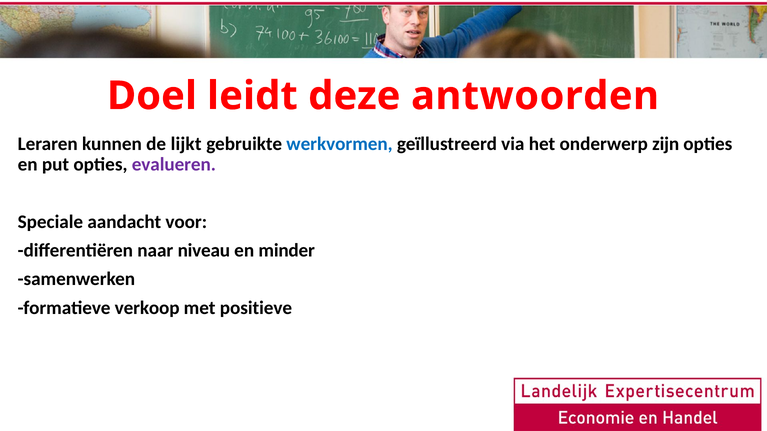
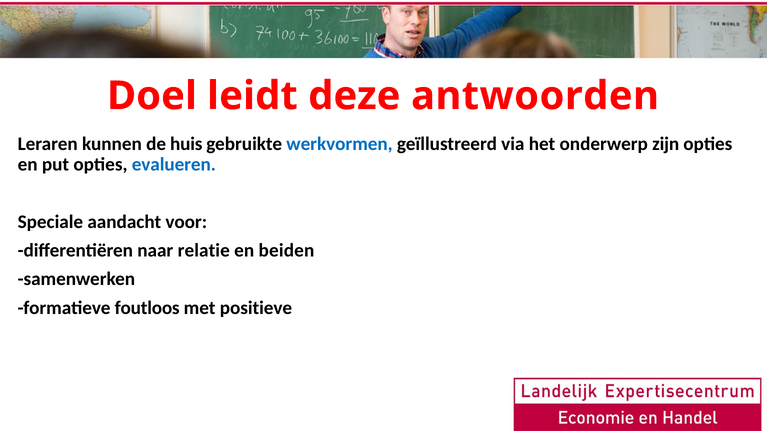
lijkt: lijkt -> huis
evalueren colour: purple -> blue
niveau: niveau -> relatie
minder: minder -> beiden
verkoop: verkoop -> foutloos
